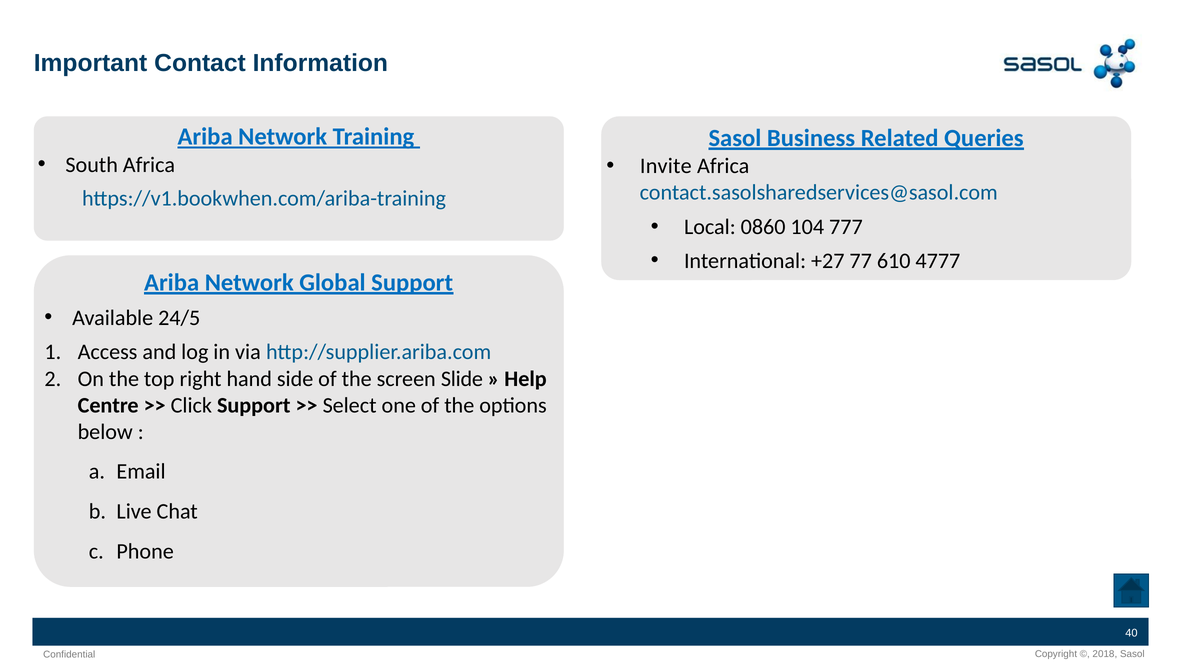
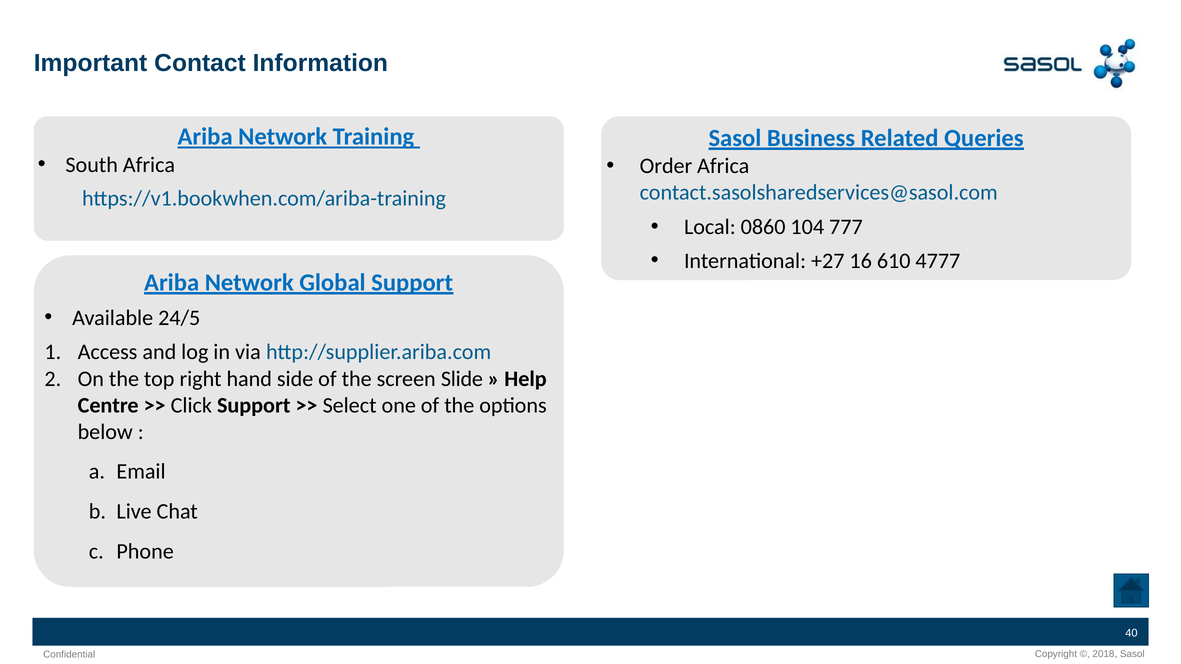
Invite: Invite -> Order
77: 77 -> 16
